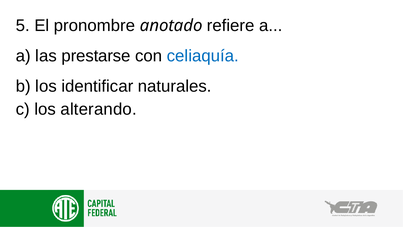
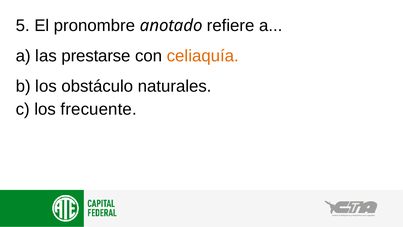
celiaquía colour: blue -> orange
identificar: identificar -> obstáculo
alterando: alterando -> frecuente
